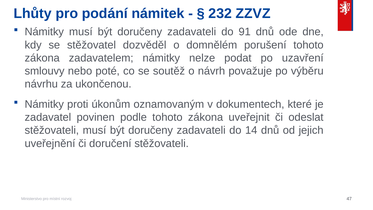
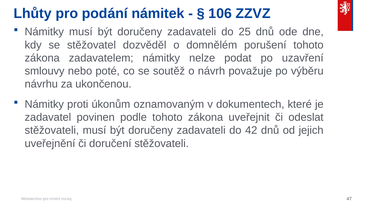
232: 232 -> 106
91: 91 -> 25
14: 14 -> 42
